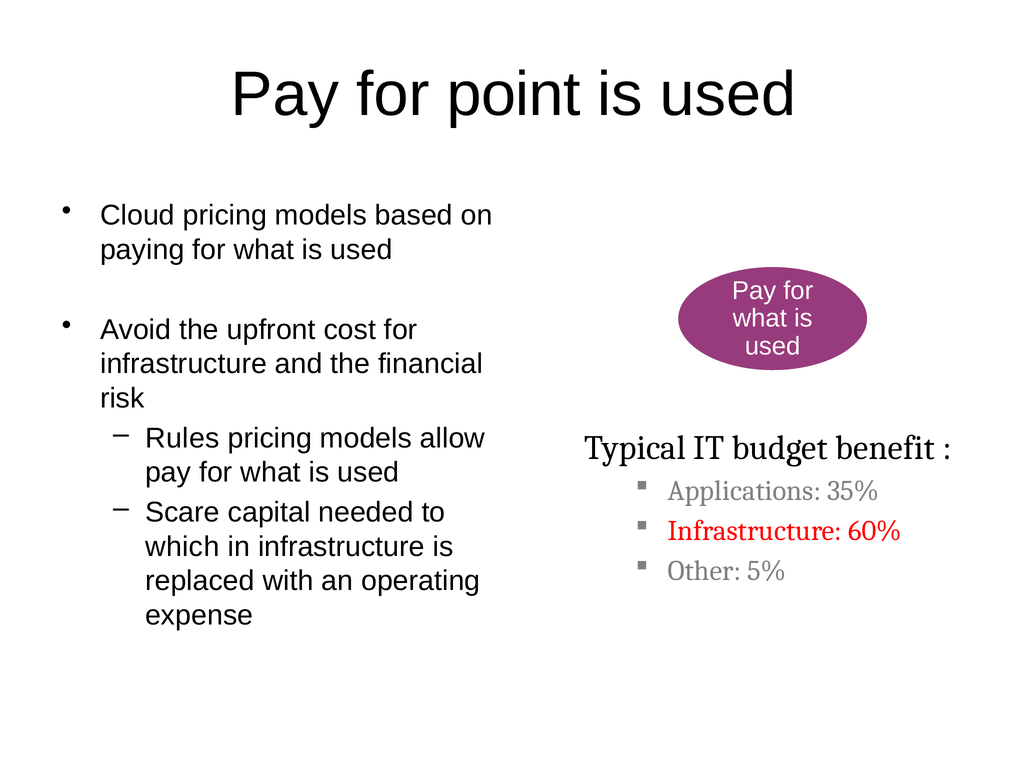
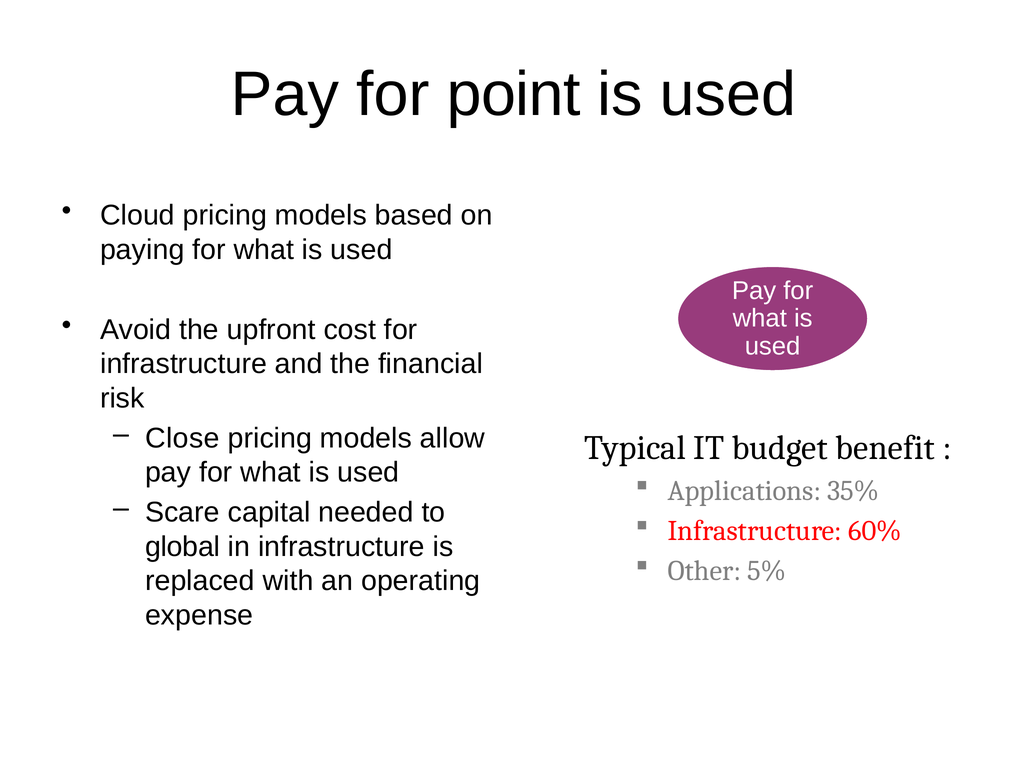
Rules: Rules -> Close
which: which -> global
